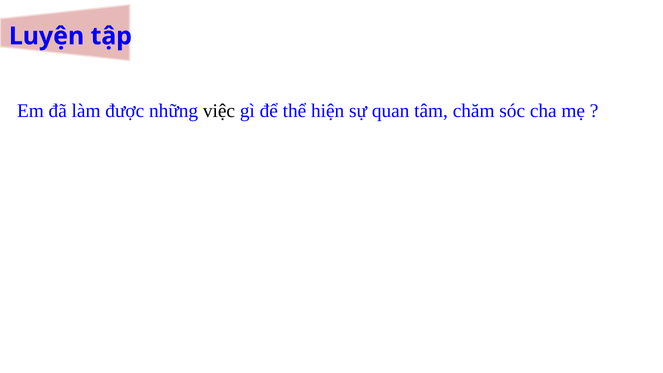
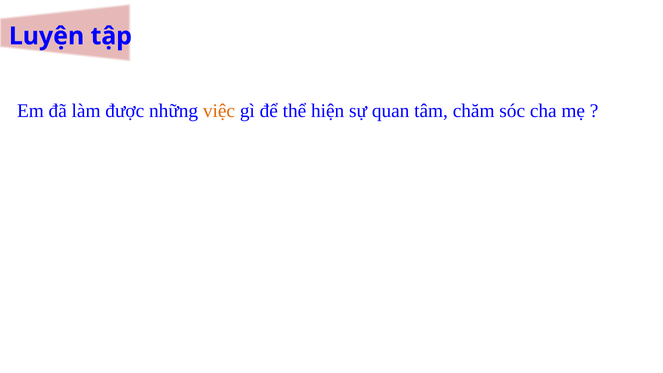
việc colour: black -> orange
